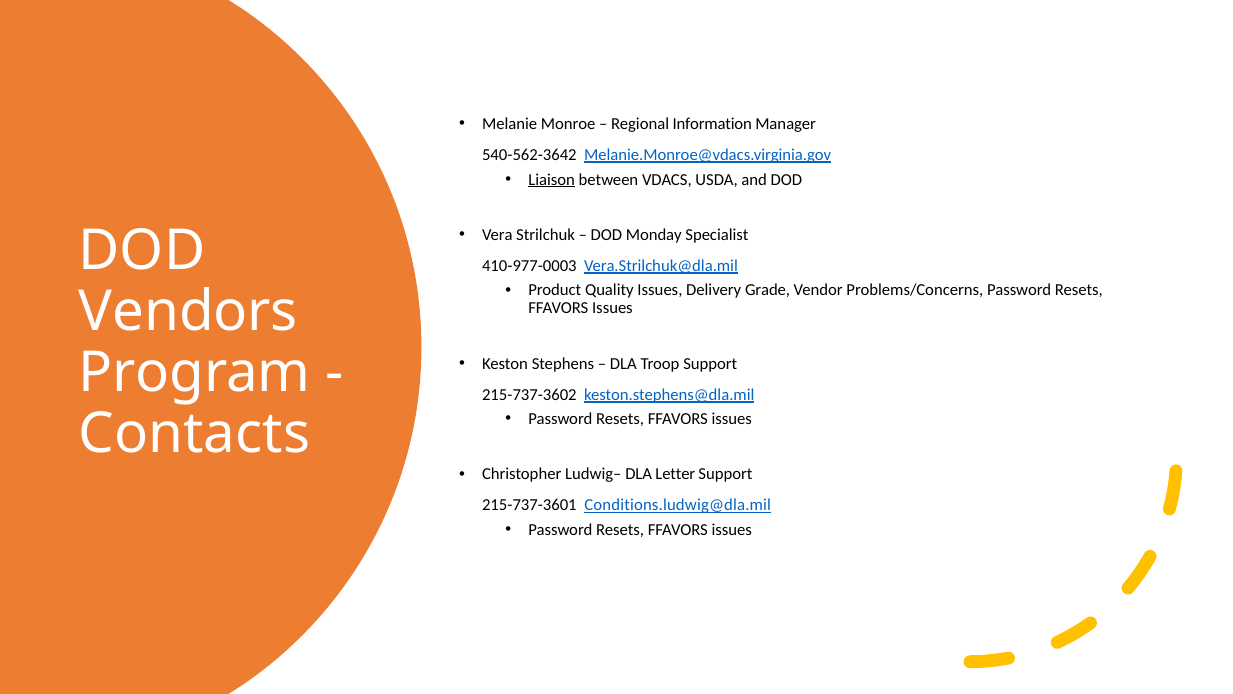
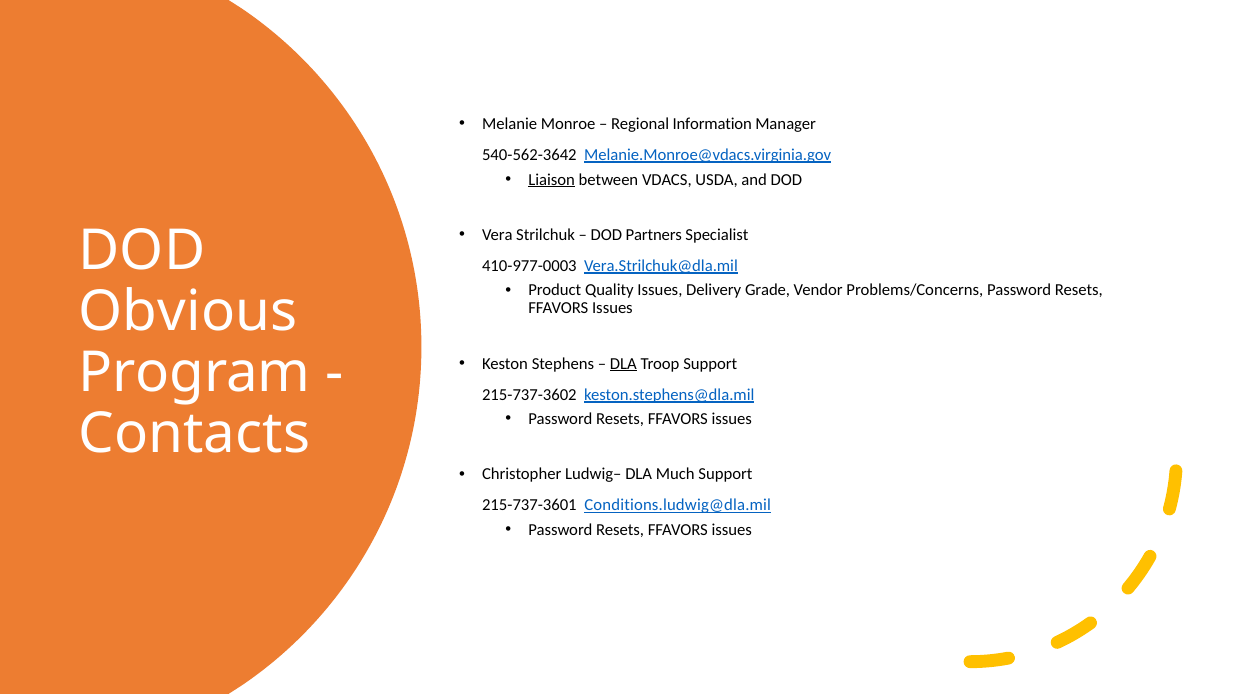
Monday: Monday -> Partners
Vendors: Vendors -> Obvious
DLA at (623, 363) underline: none -> present
Letter: Letter -> Much
